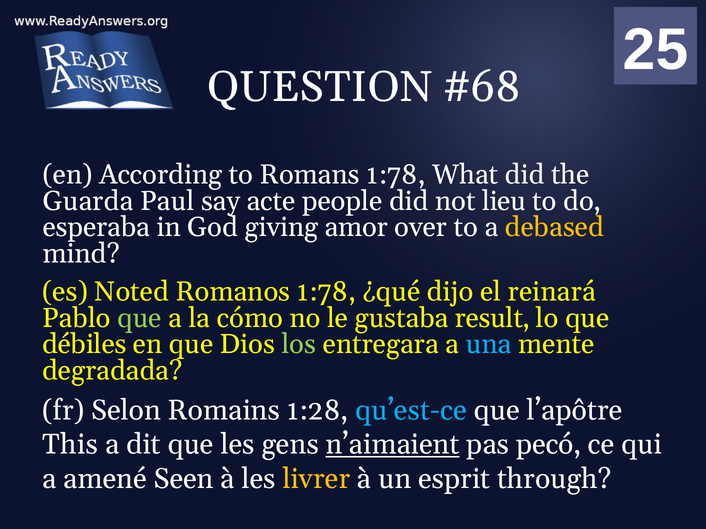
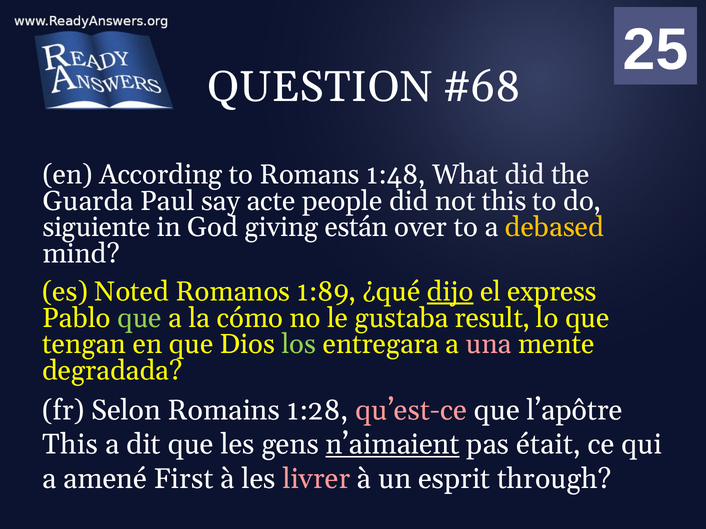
Romans 1:78: 1:78 -> 1:48
not lieu: lieu -> this
esperaba: esperaba -> siguiente
amor: amor -> están
Romanos 1:78: 1:78 -> 1:89
dijo underline: none -> present
reinará: reinará -> express
débiles: débiles -> tengan
una colour: light blue -> pink
qu’est-ce colour: light blue -> pink
pecó: pecó -> était
Seen: Seen -> First
livrer colour: yellow -> pink
